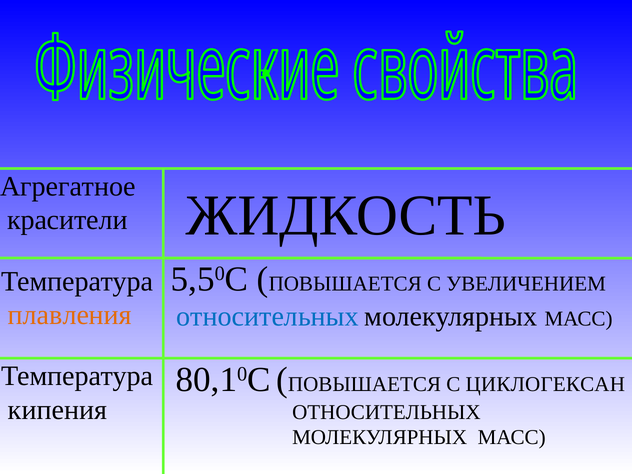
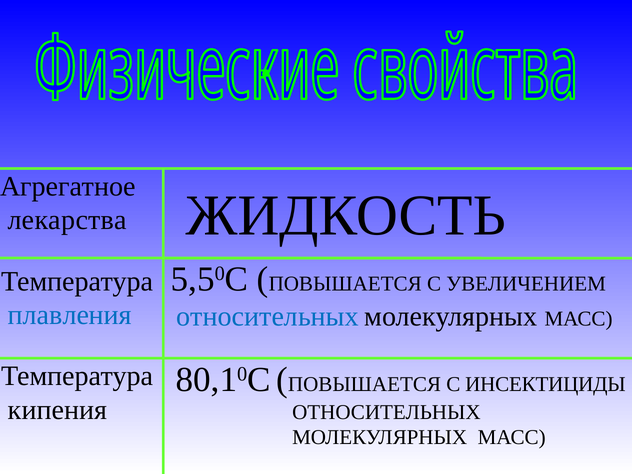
красители: красители -> лекарства
плавления colour: orange -> blue
ЦИКЛОГЕКСАН: ЦИКЛОГЕКСАН -> ИНСЕКТИЦИДЫ
